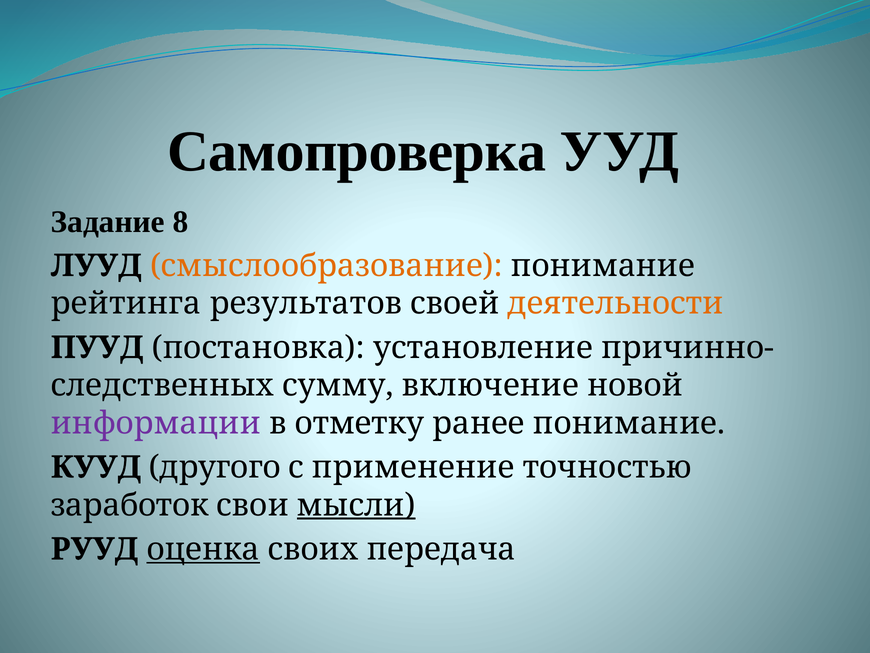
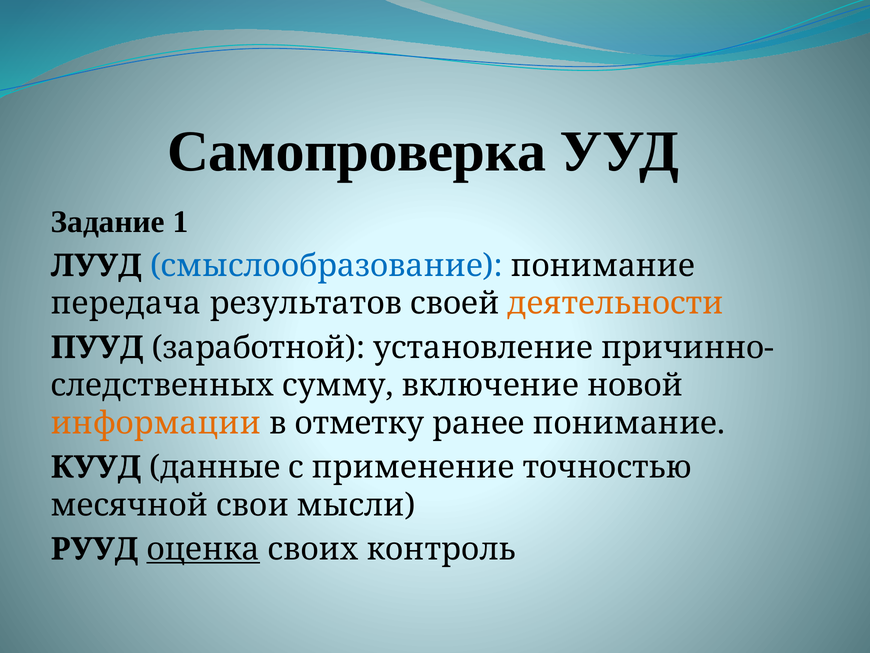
8: 8 -> 1
смыслообразование colour: orange -> blue
рейтинга: рейтинга -> передача
постановка: постановка -> заработной
информации colour: purple -> orange
другого: другого -> данные
заработок: заработок -> месячной
мысли underline: present -> none
передача: передача -> контроль
